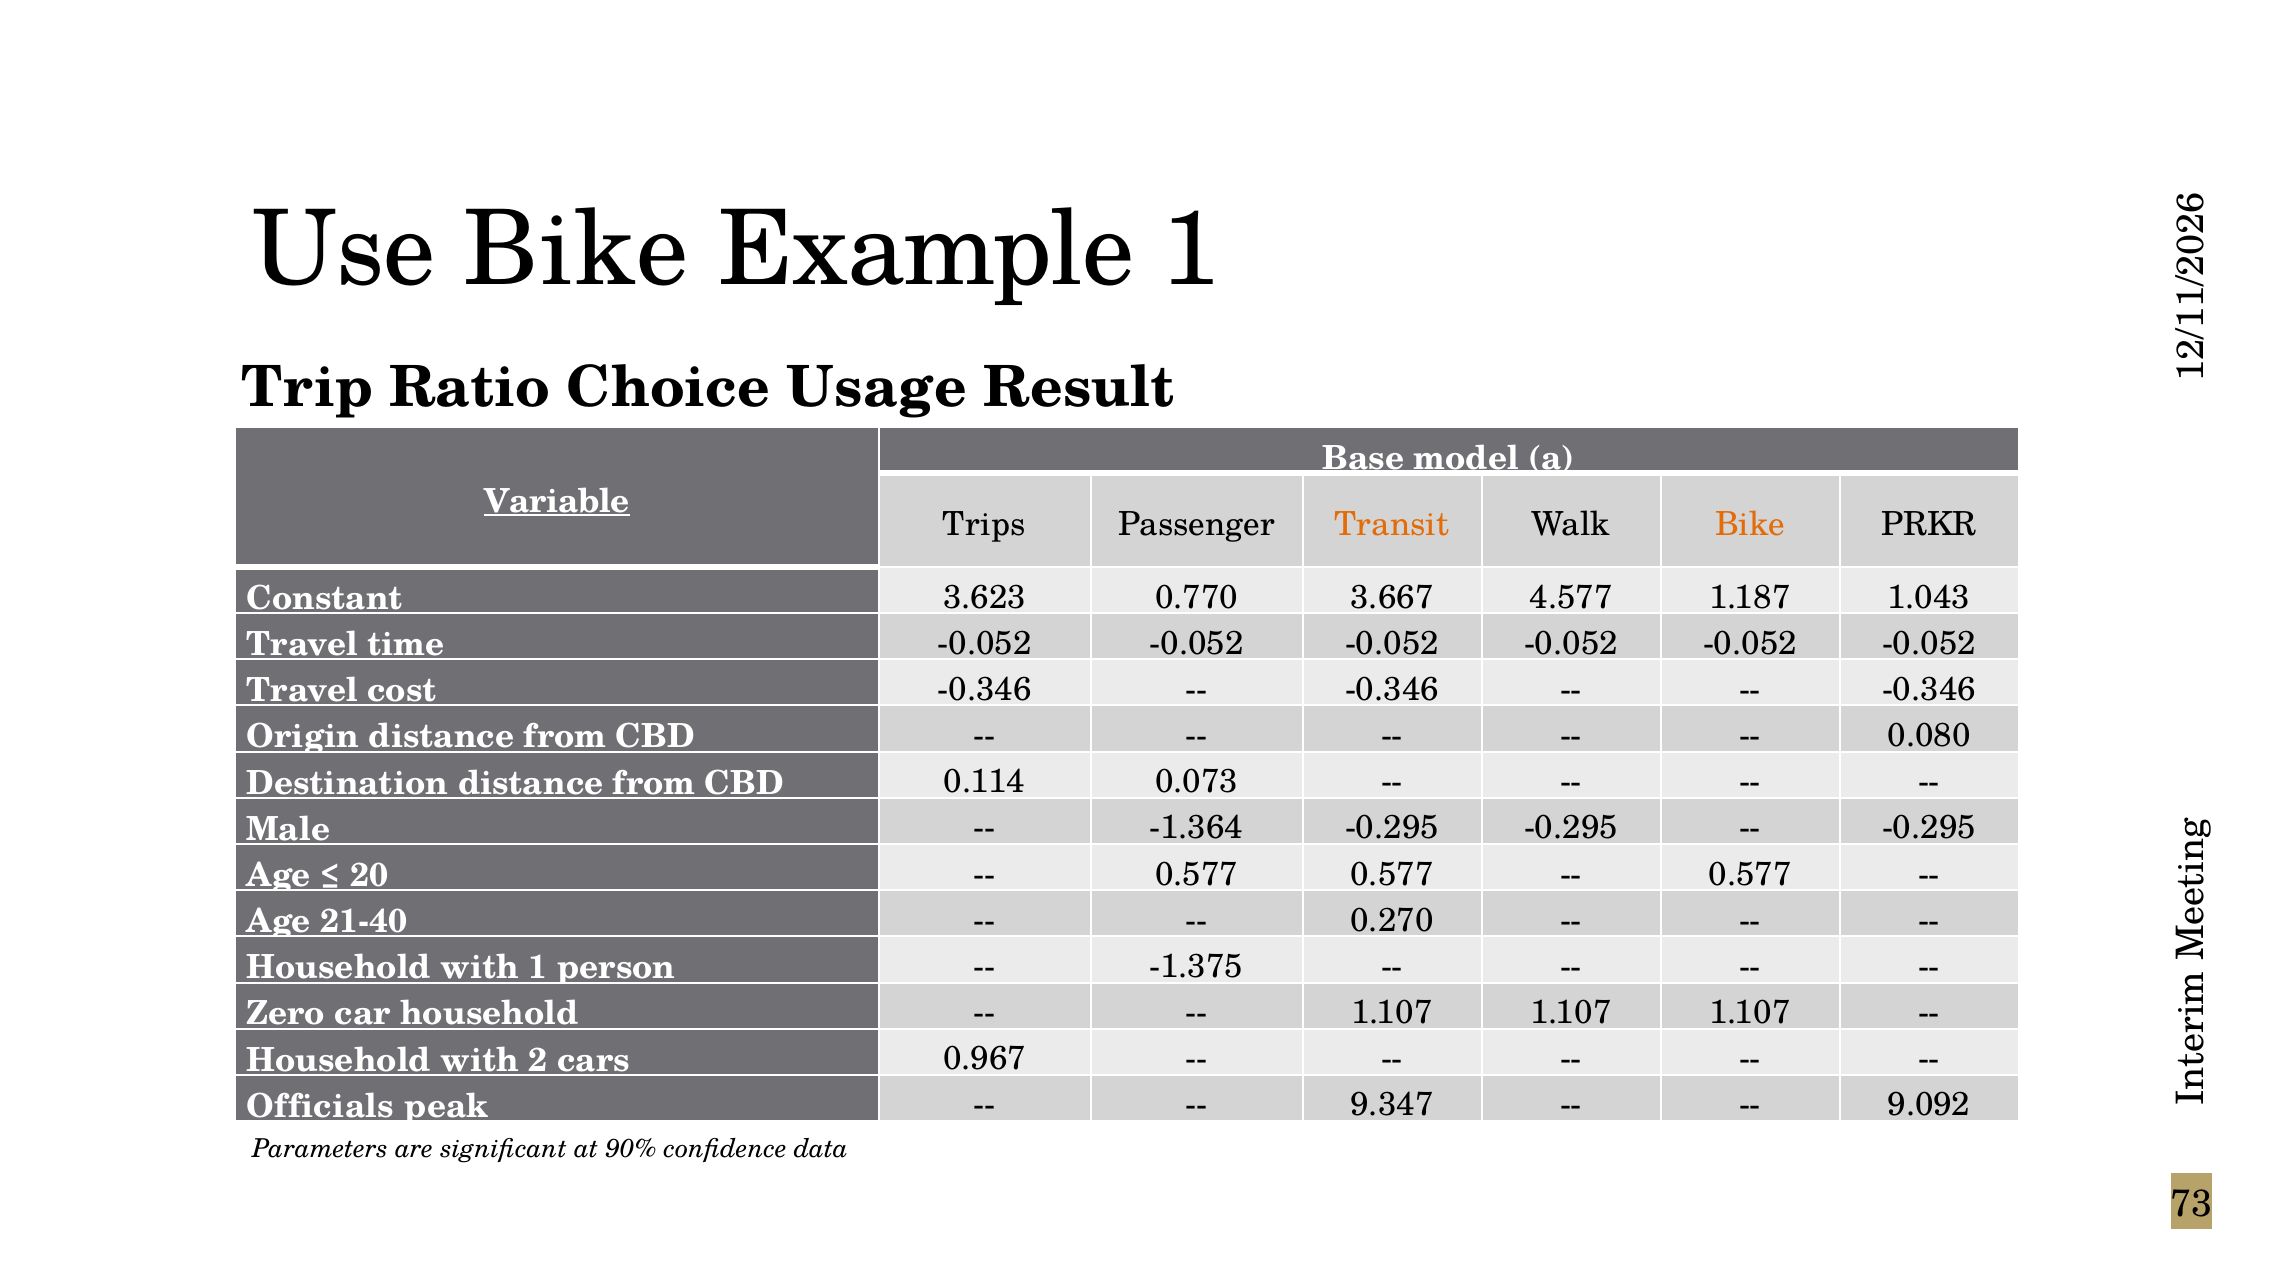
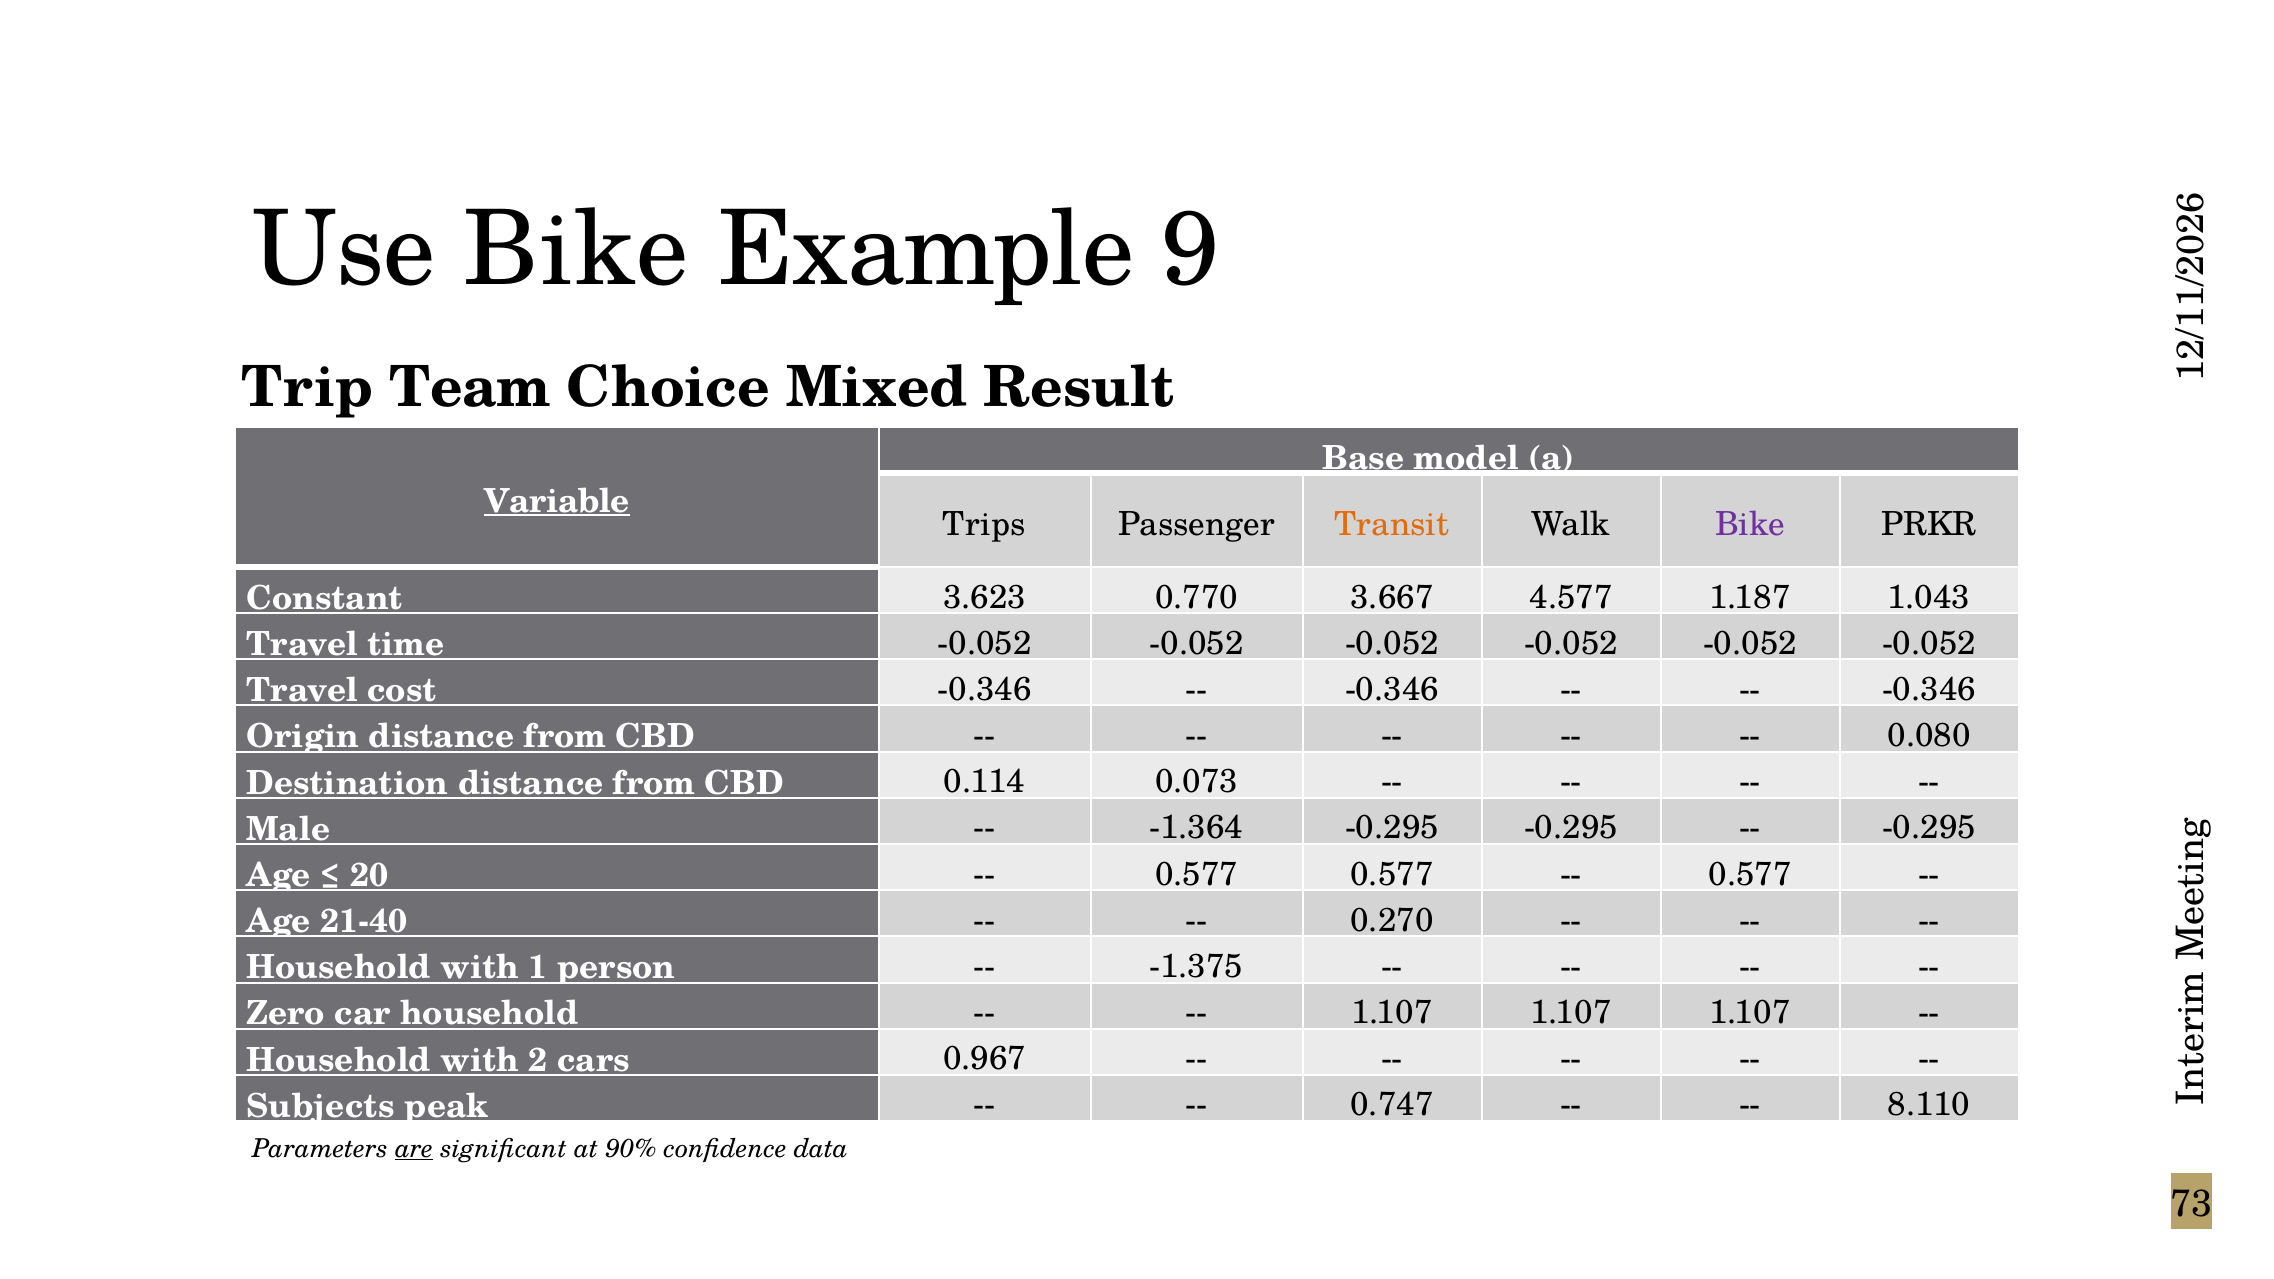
Example 1: 1 -> 9
Ratio: Ratio -> Team
Usage: Usage -> Mixed
Bike at (1750, 524) colour: orange -> purple
Officials: Officials -> Subjects
9.347: 9.347 -> 0.747
9.092: 9.092 -> 8.110
are underline: none -> present
